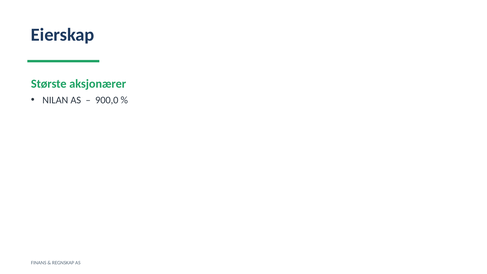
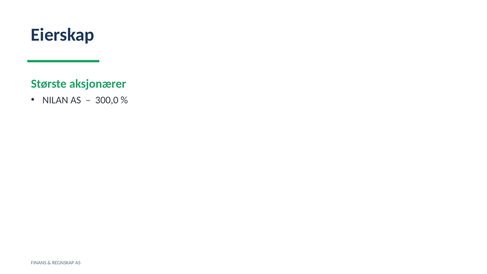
900,0: 900,0 -> 300,0
